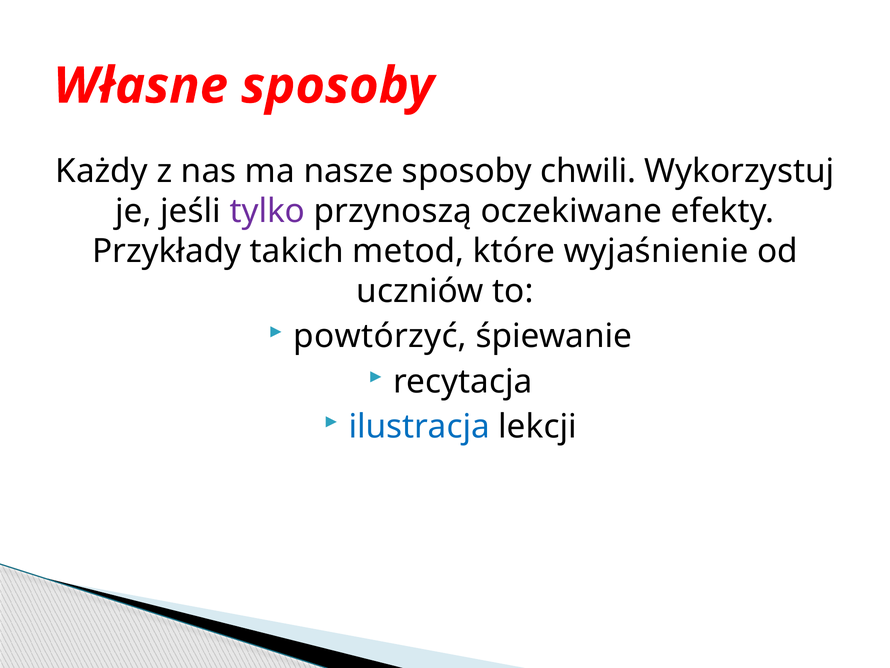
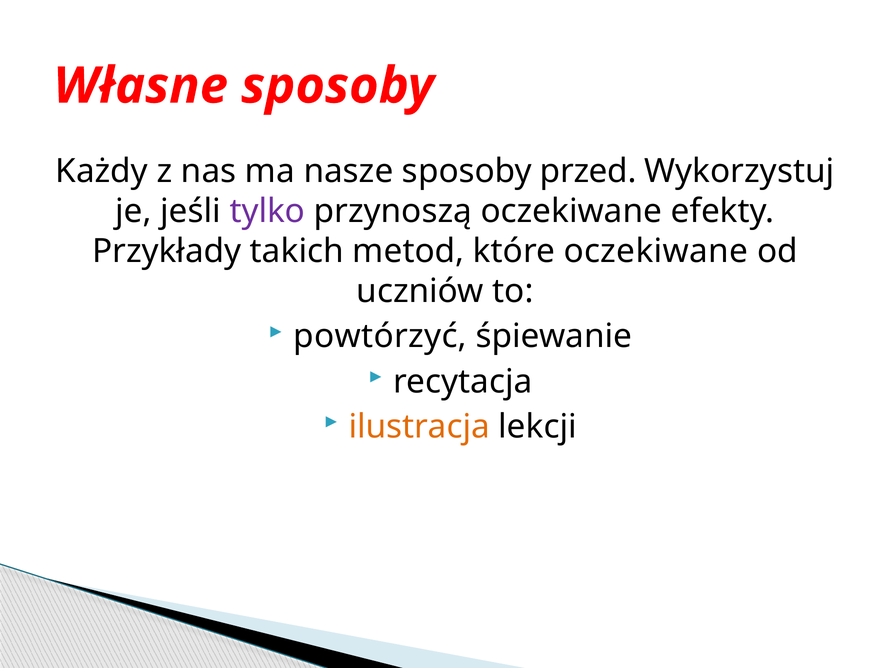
chwili: chwili -> przed
które wyjaśnienie: wyjaśnienie -> oczekiwane
ilustracja colour: blue -> orange
